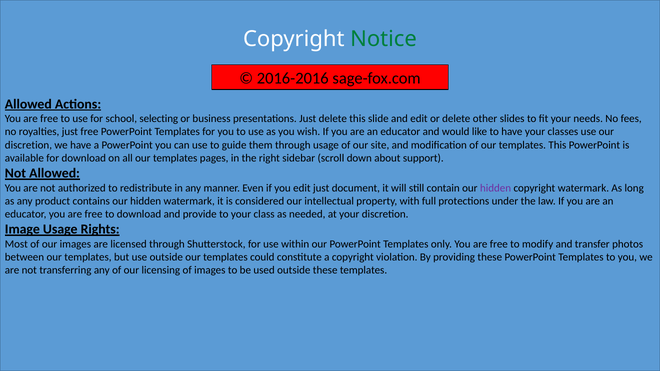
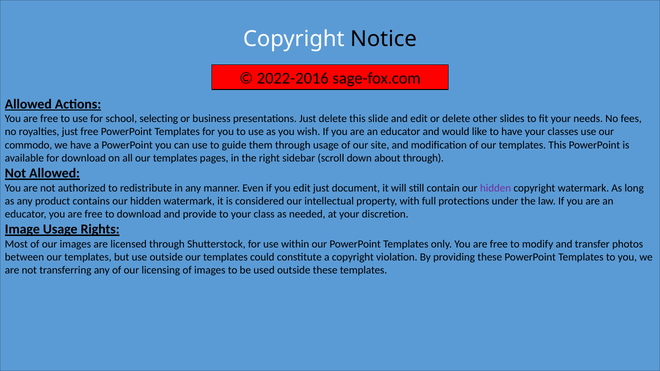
Notice colour: green -> black
2016-2016: 2016-2016 -> 2022-2016
discretion at (28, 145): discretion -> commodo
about support: support -> through
